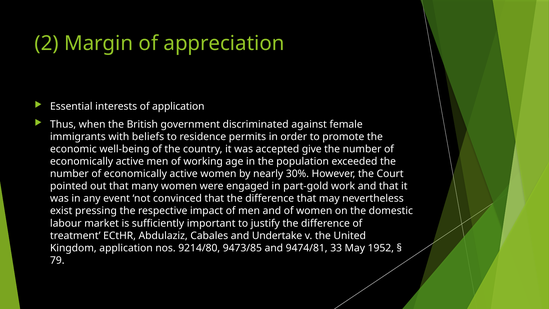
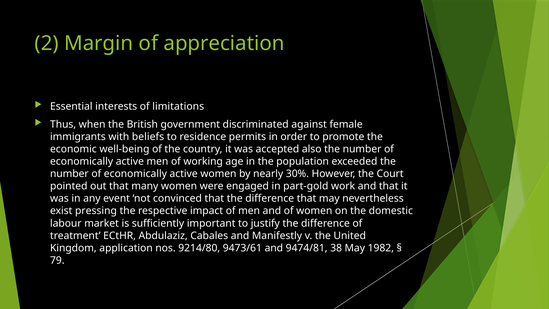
of application: application -> limitations
give: give -> also
Undertake: Undertake -> Manifestly
9473/85: 9473/85 -> 9473/61
33: 33 -> 38
1952: 1952 -> 1982
